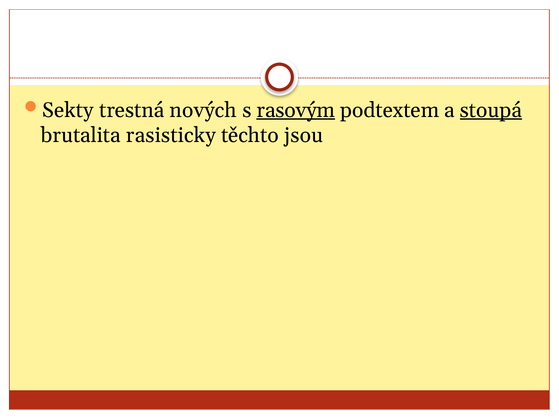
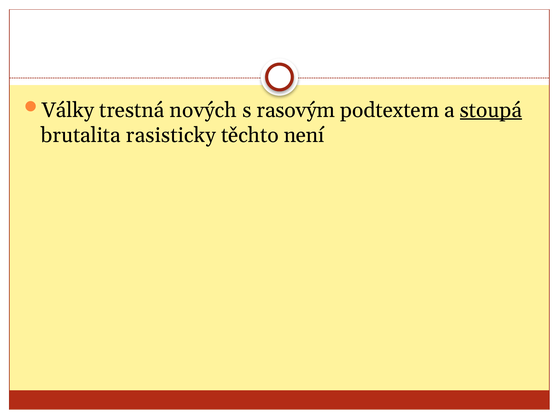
Sekty: Sekty -> Války
rasovým underline: present -> none
jsou: jsou -> není
